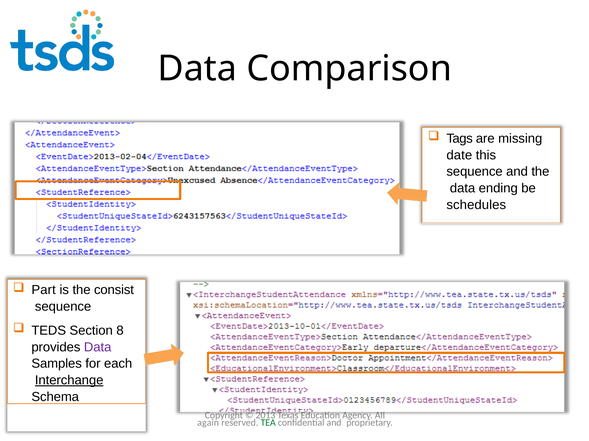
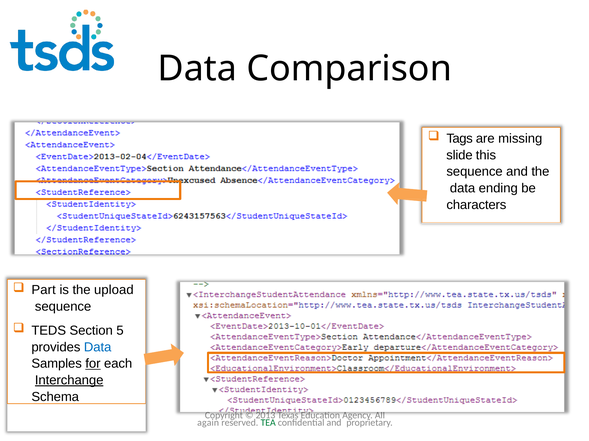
date: date -> slide
schedules: schedules -> characters
consist: consist -> upload
8: 8 -> 5
Data at (98, 348) colour: purple -> blue
for underline: none -> present
